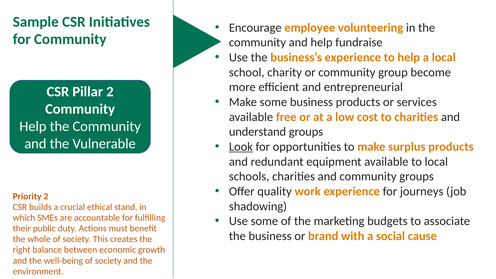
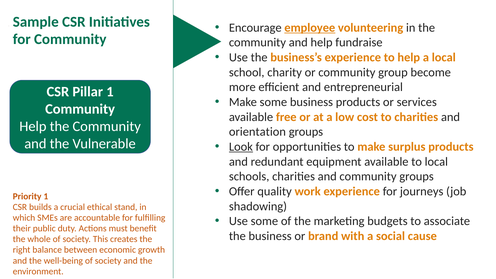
employee underline: none -> present
Pillar 2: 2 -> 1
understand: understand -> orientation
Priority 2: 2 -> 1
